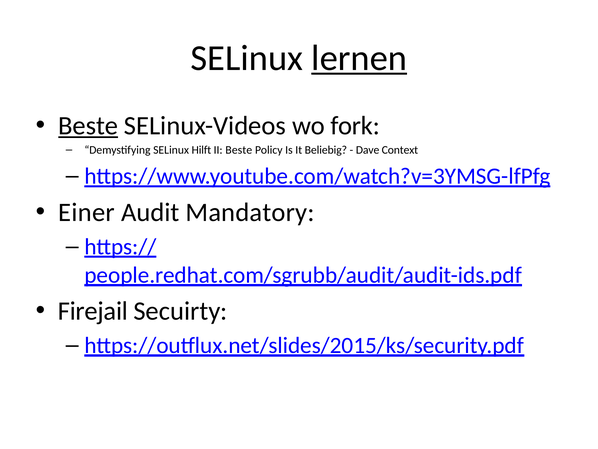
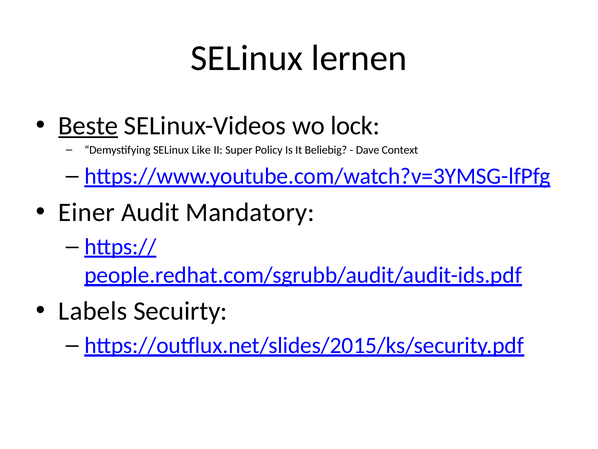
lernen underline: present -> none
fork: fork -> lock
Hilft: Hilft -> Like
II Beste: Beste -> Super
Firejail: Firejail -> Labels
